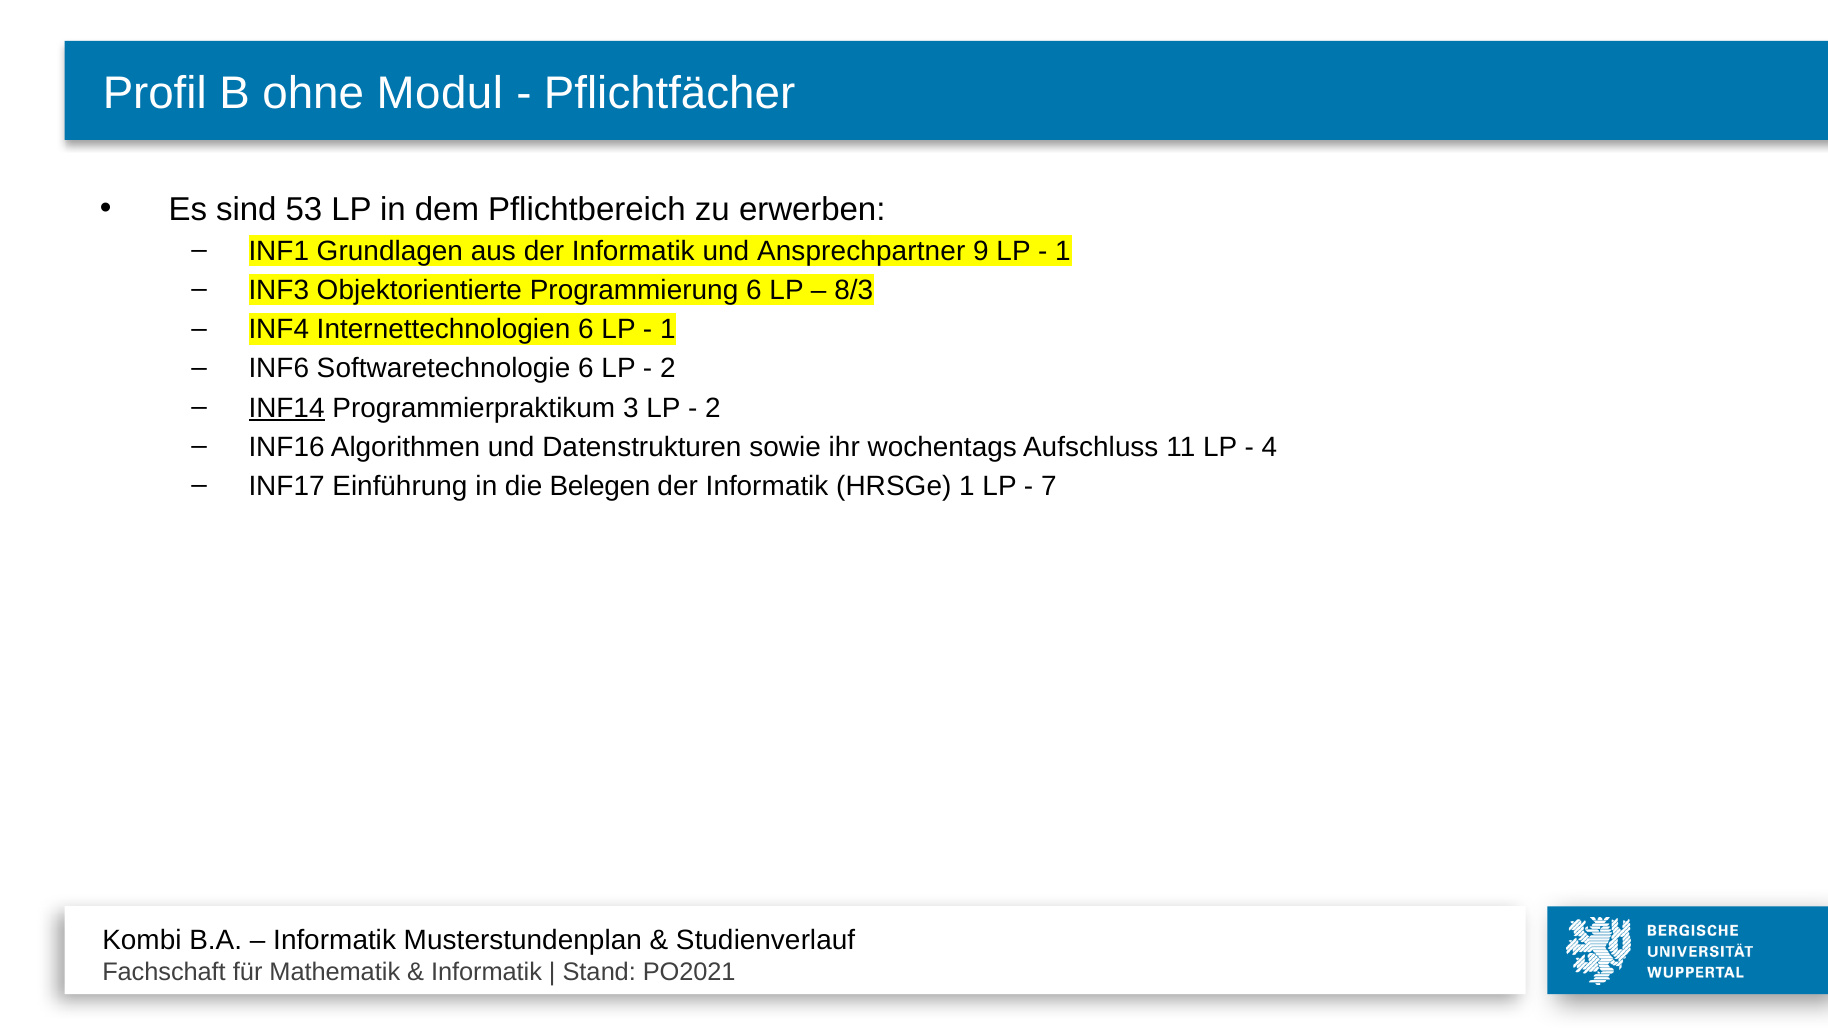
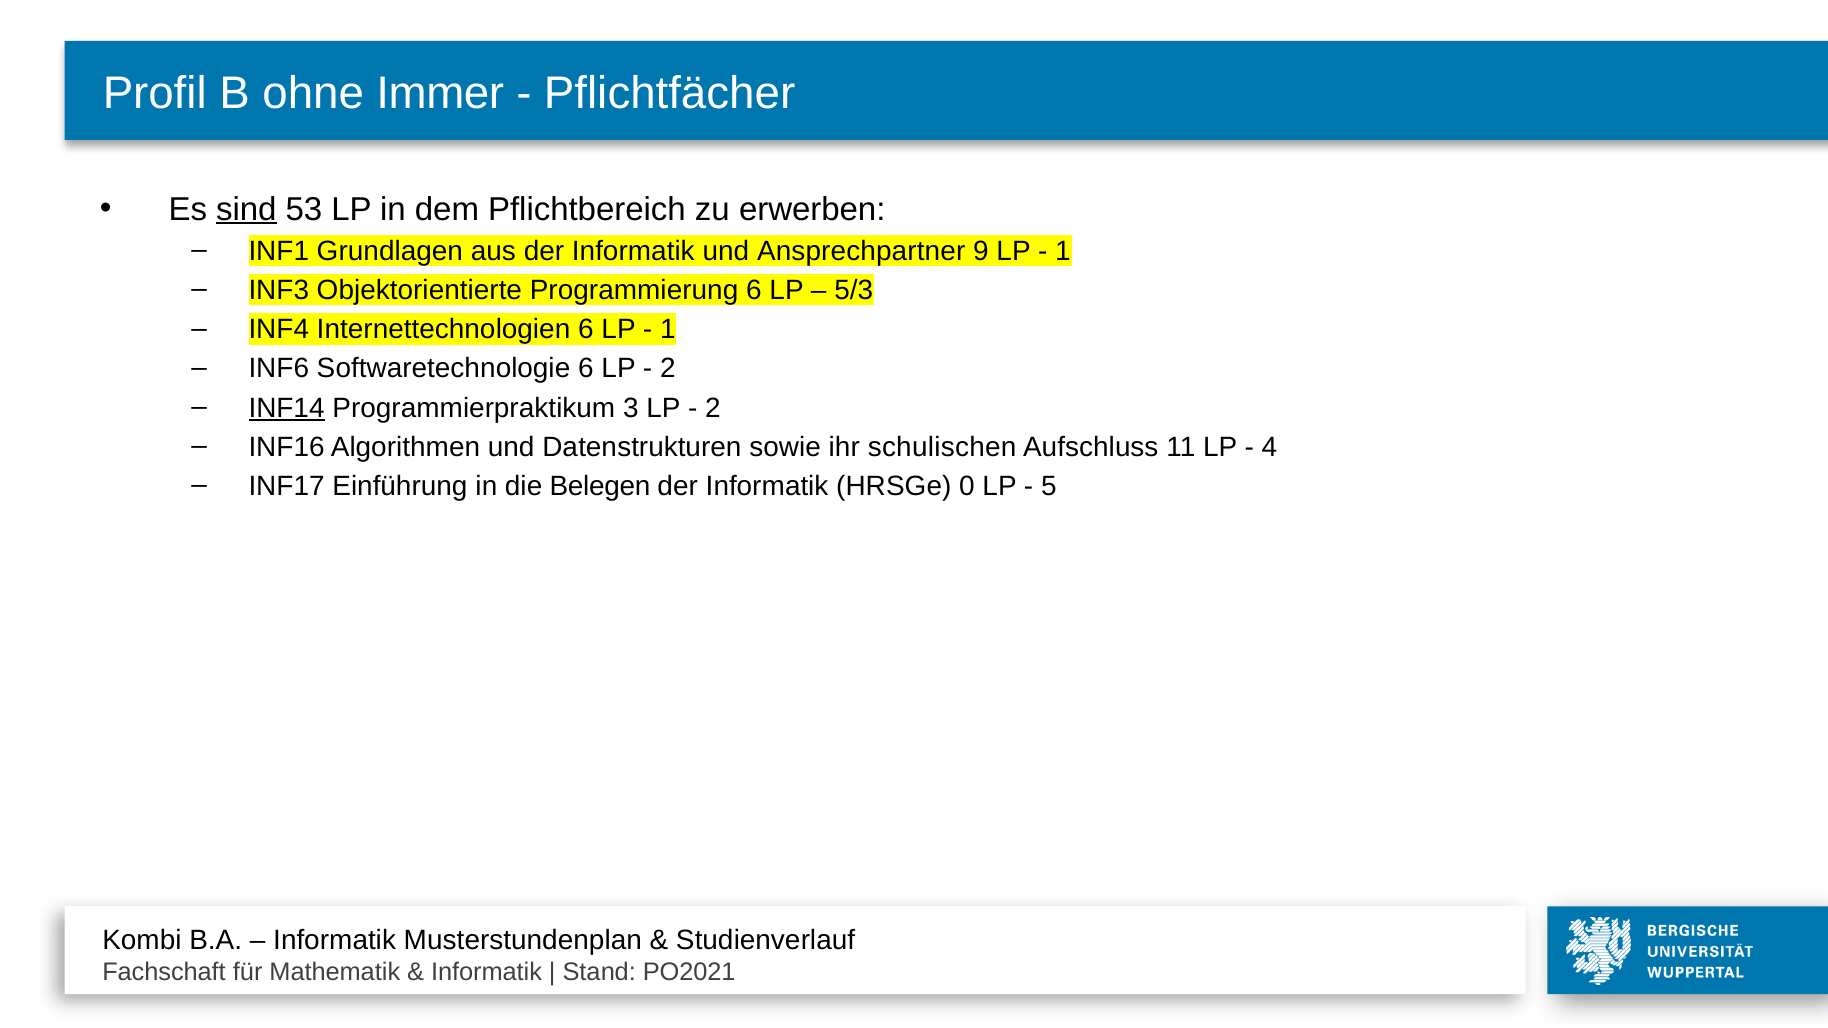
Modul: Modul -> Immer
sind underline: none -> present
8/3: 8/3 -> 5/3
wochentags: wochentags -> schulischen
HRSGe 1: 1 -> 0
7: 7 -> 5
